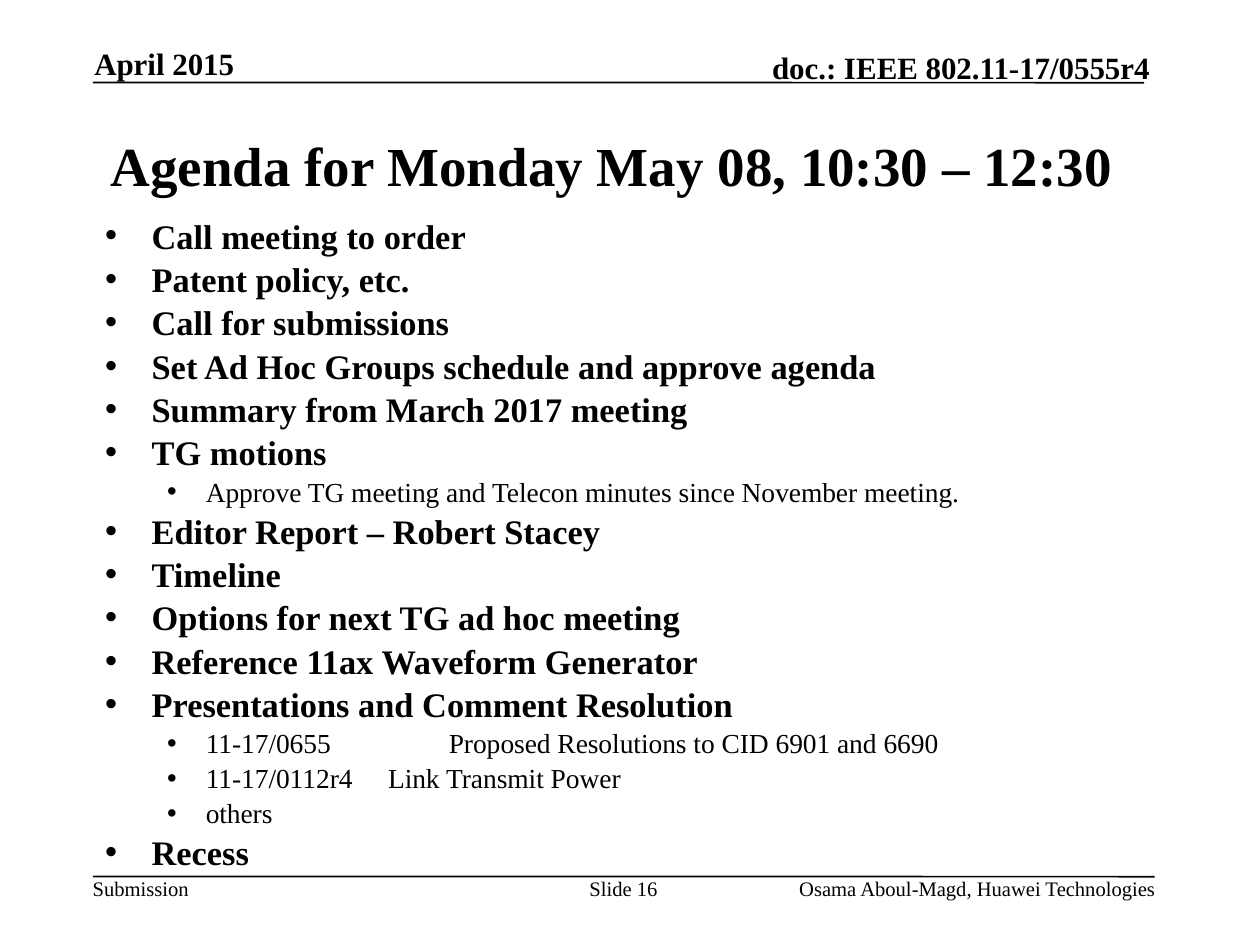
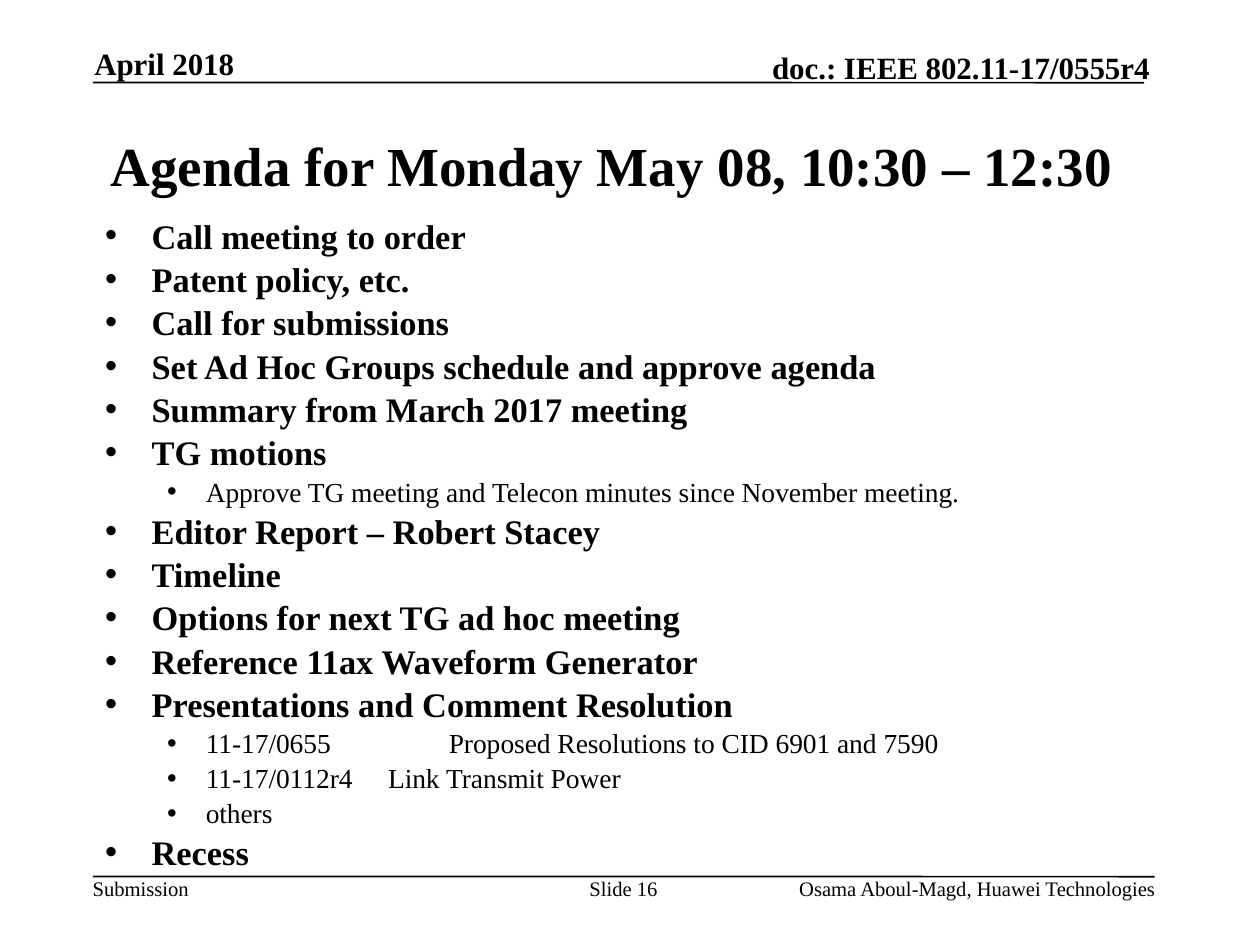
2015: 2015 -> 2018
6690: 6690 -> 7590
